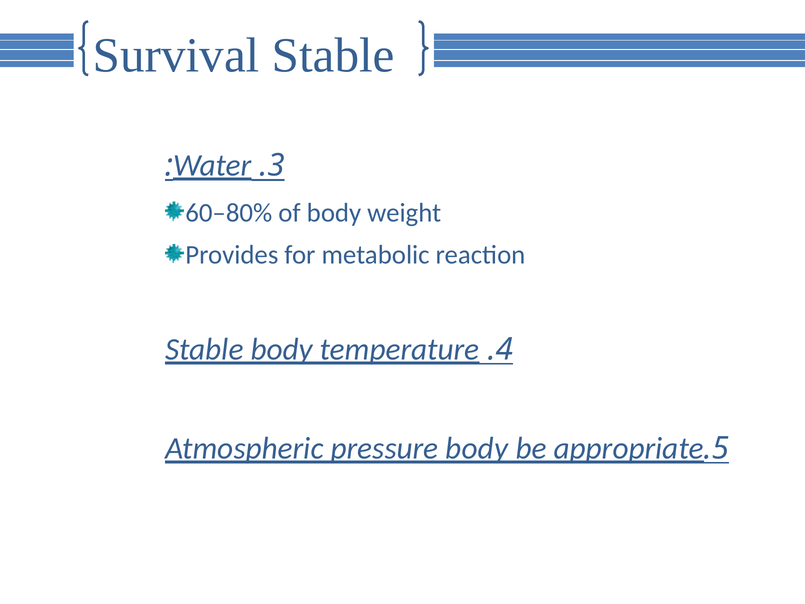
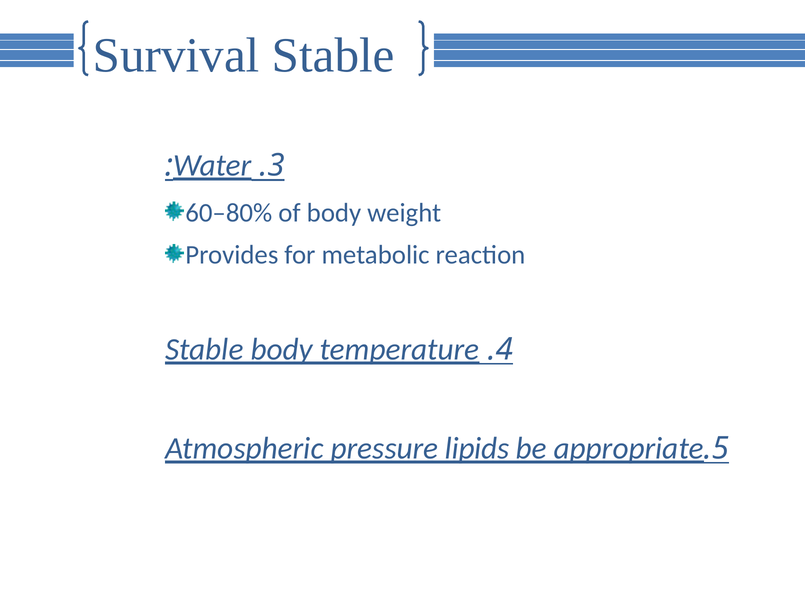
pressure body: body -> lipids
